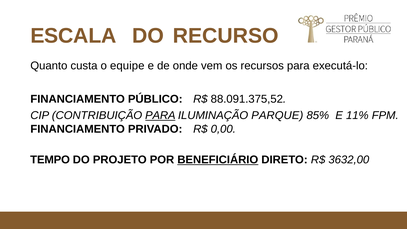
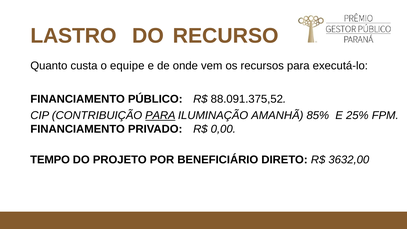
ESCALA: ESCALA -> LASTRO
PARQUE: PARQUE -> AMANHÃ
11%: 11% -> 25%
BENEFICIÁRIO underline: present -> none
